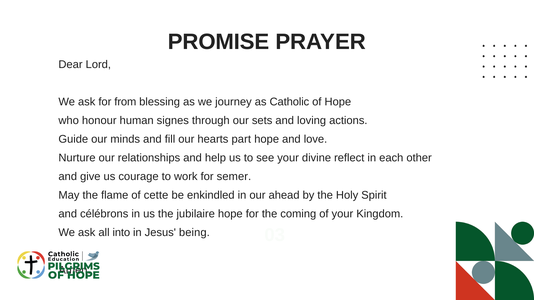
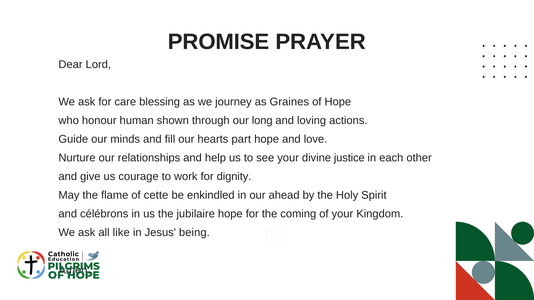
from: from -> care
Catholic: Catholic -> Graines
signes: signes -> shown
sets: sets -> long
reflect: reflect -> justice
semer: semer -> dignity
into: into -> like
